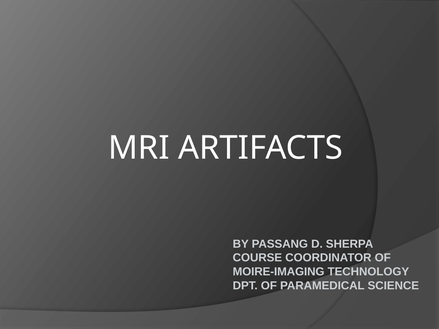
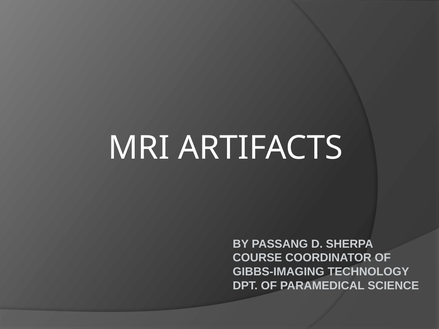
MOIRE-IMAGING: MOIRE-IMAGING -> GIBBS-IMAGING
